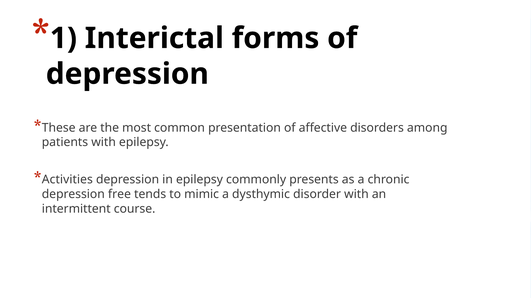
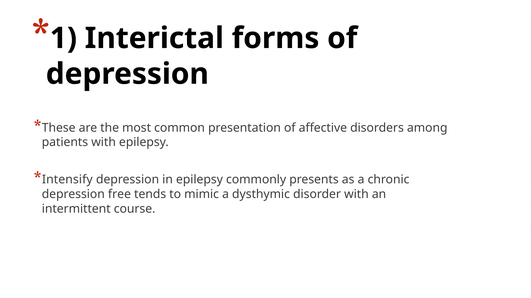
Activities: Activities -> Intensify
